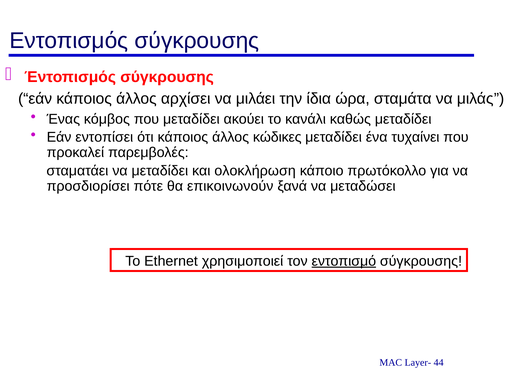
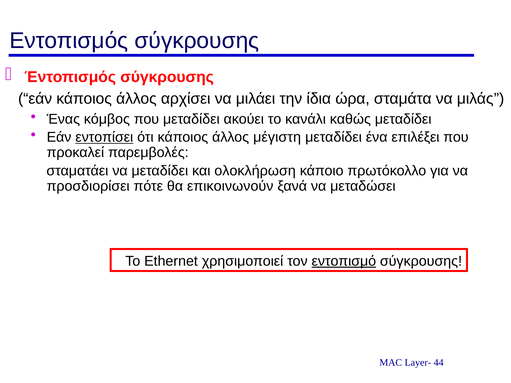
εντοπίσει underline: none -> present
κώδικες: κώδικες -> μέγιστη
τυχαίνει: τυχαίνει -> επιλέξει
